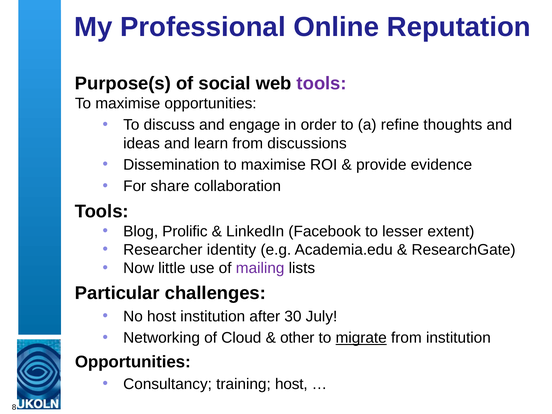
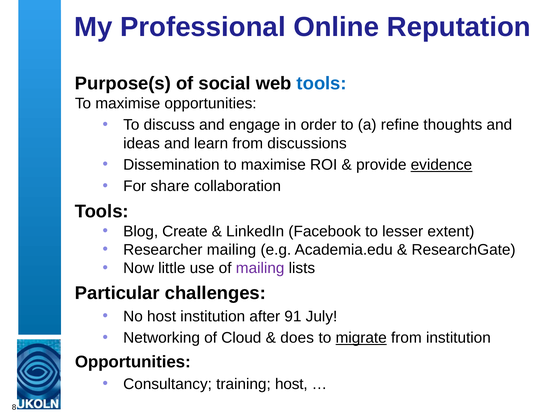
tools at (322, 83) colour: purple -> blue
evidence underline: none -> present
Prolific: Prolific -> Create
Researcher identity: identity -> mailing
30: 30 -> 91
other: other -> does
